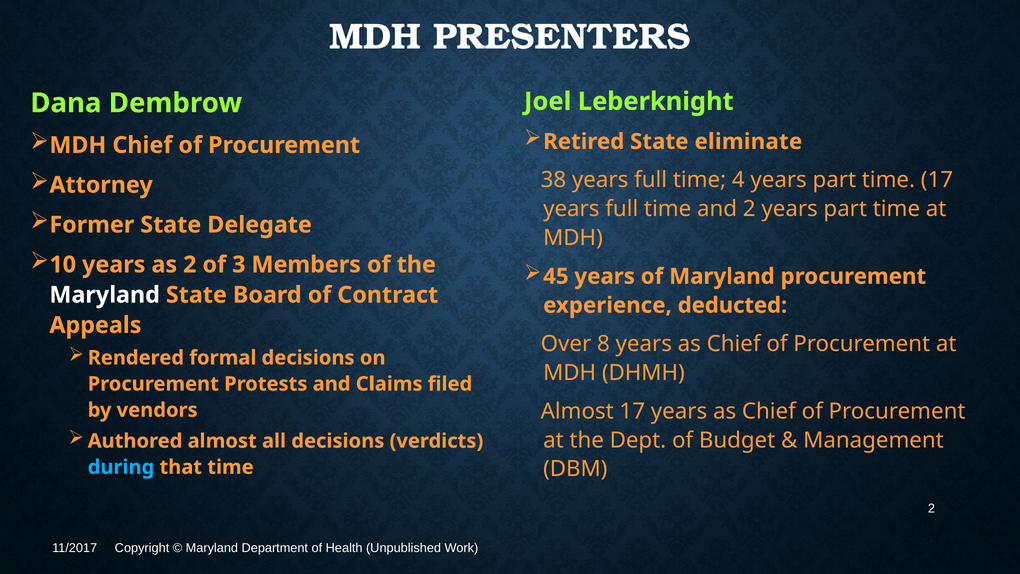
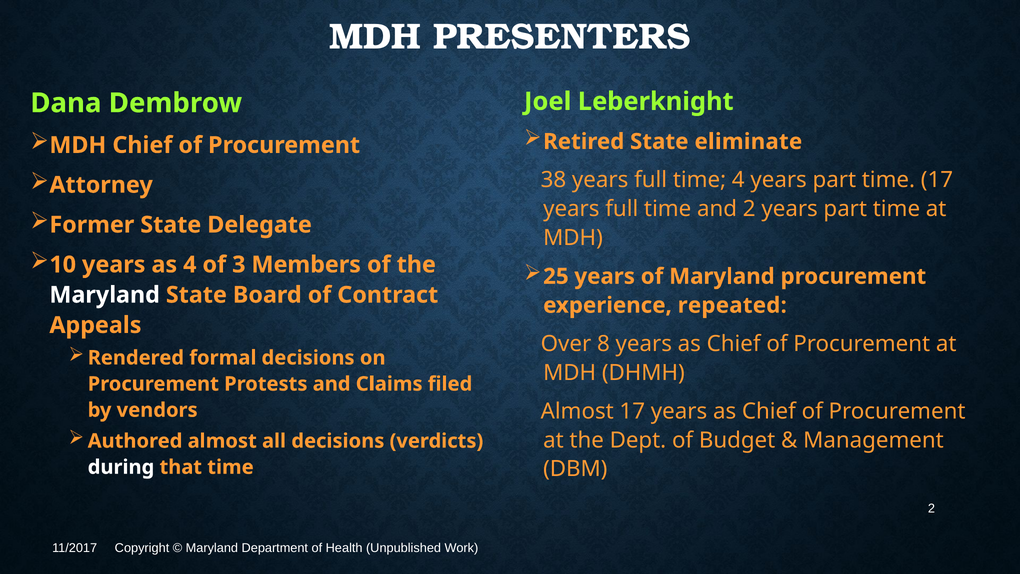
as 2: 2 -> 4
45: 45 -> 25
deducted: deducted -> repeated
during colour: light blue -> white
